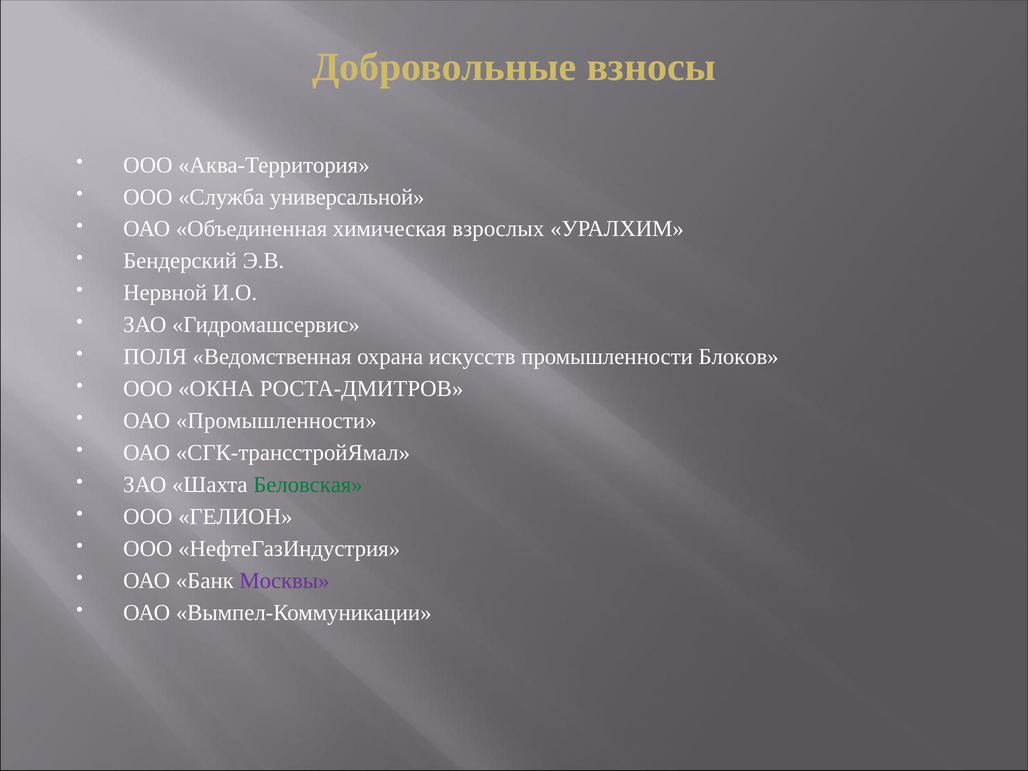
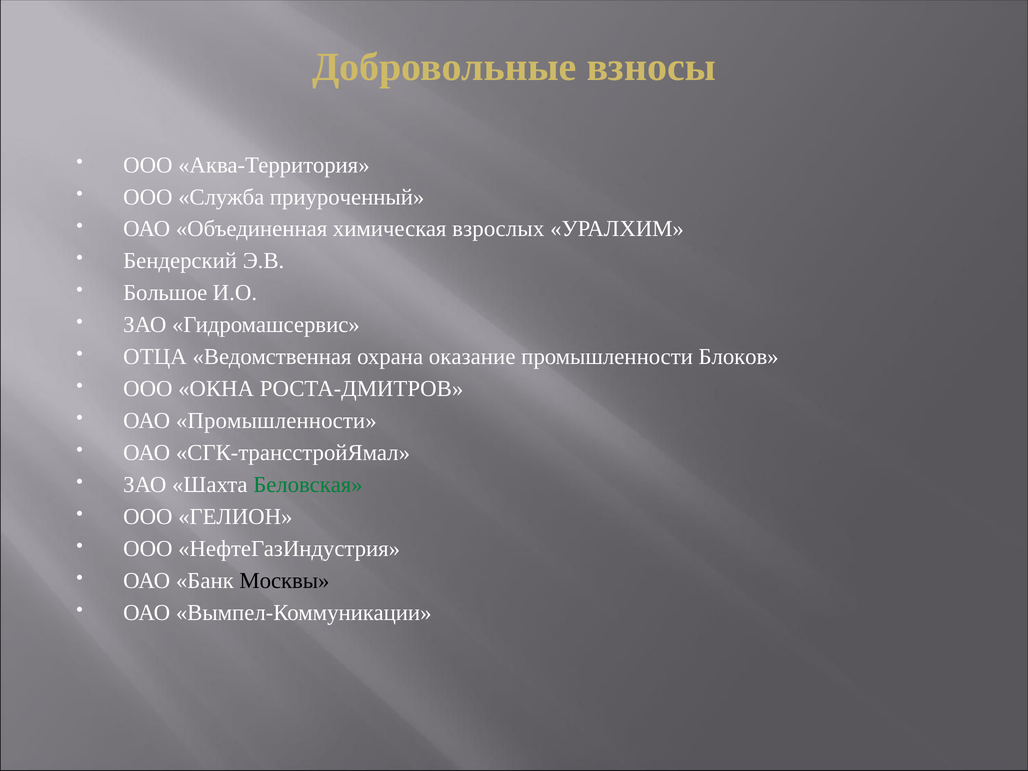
универсальной: универсальной -> приуроченный
Нервной: Нервной -> Большое
ПОЛЯ: ПОЛЯ -> ОТЦА
искусств: искусств -> оказание
Москвы colour: purple -> black
